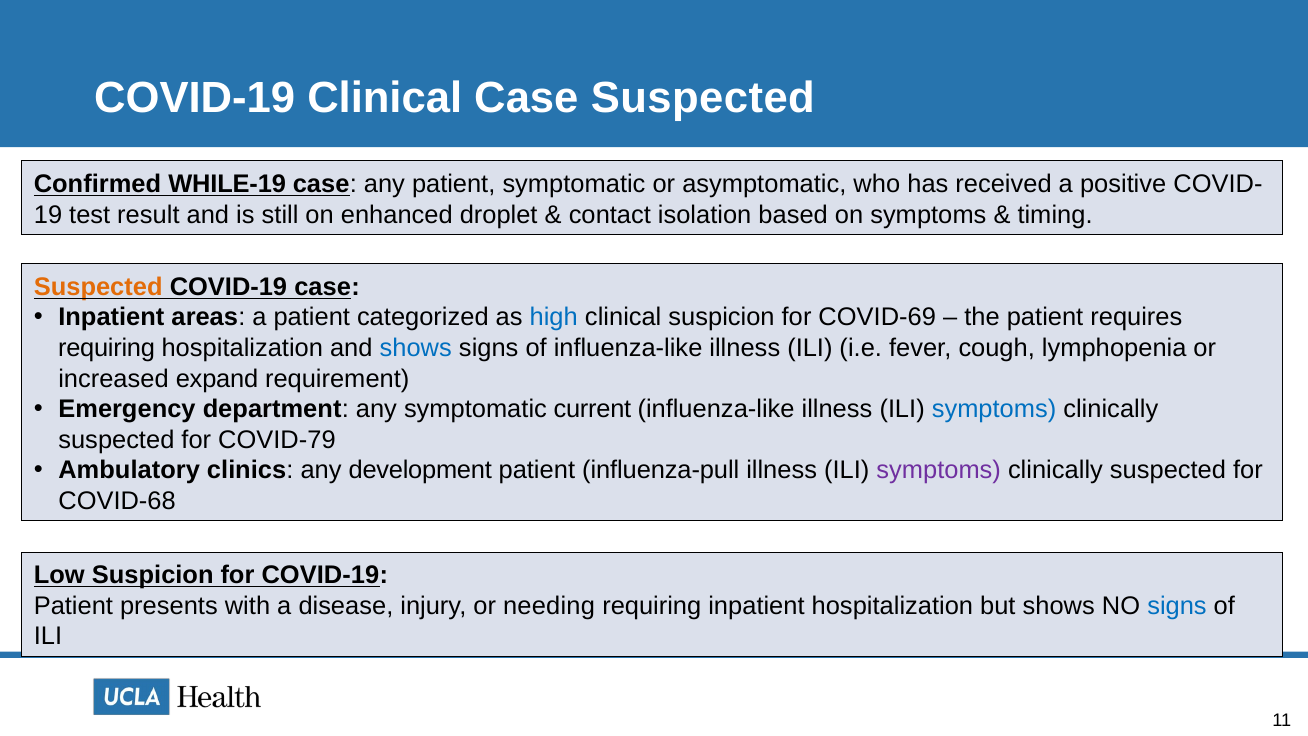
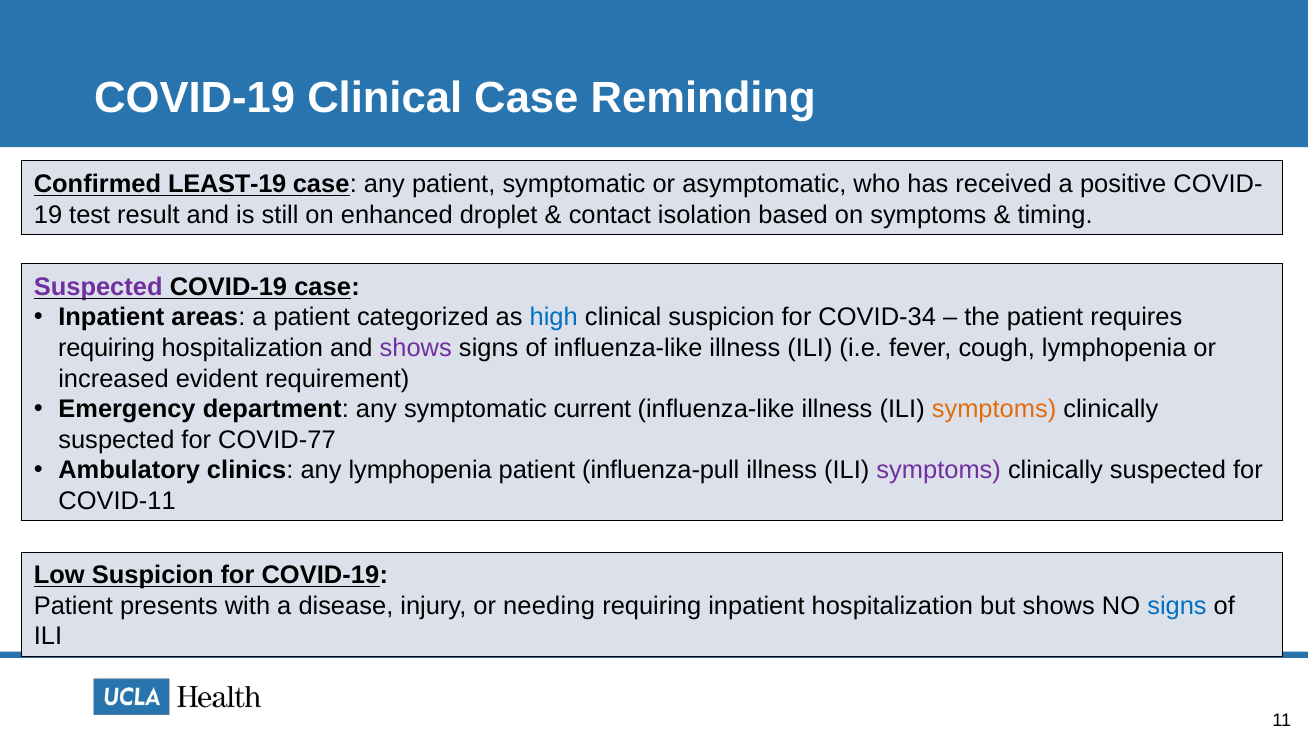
Case Suspected: Suspected -> Reminding
WHILE-19: WHILE-19 -> LEAST-19
Suspected at (98, 287) colour: orange -> purple
COVID-69: COVID-69 -> COVID-34
shows at (416, 348) colour: blue -> purple
expand: expand -> evident
symptoms at (994, 409) colour: blue -> orange
COVID-79: COVID-79 -> COVID-77
any development: development -> lymphopenia
COVID-68: COVID-68 -> COVID-11
